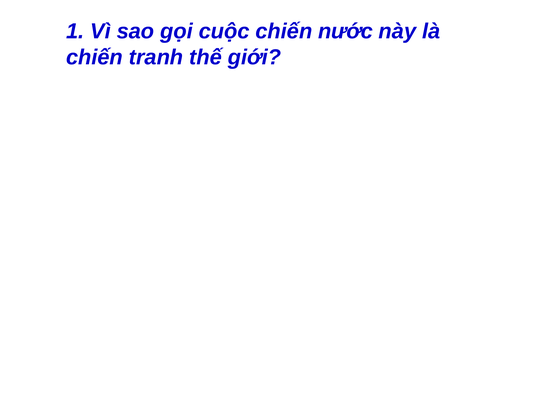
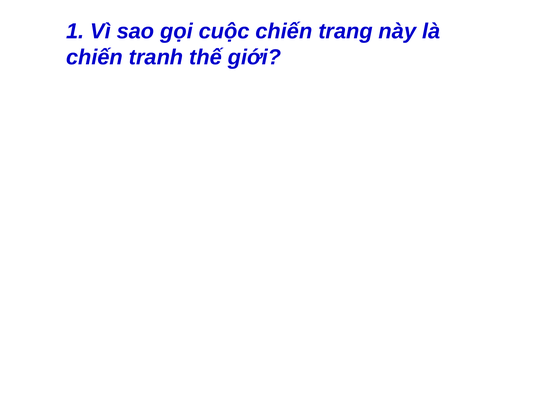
nước: nước -> trang
